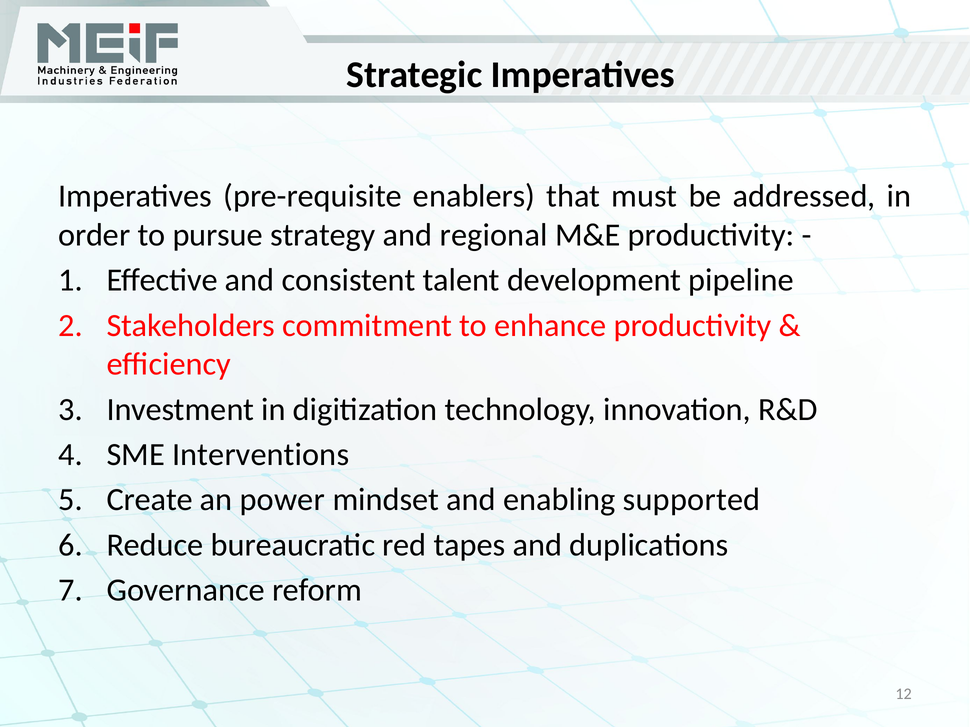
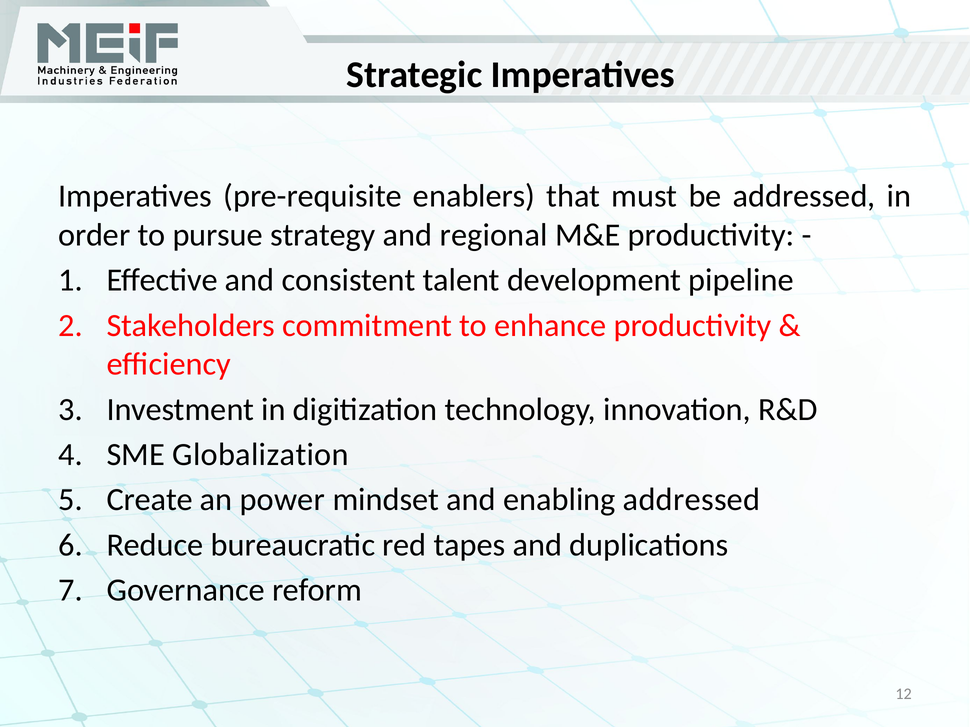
Interventions: Interventions -> Globalization
enabling supported: supported -> addressed
